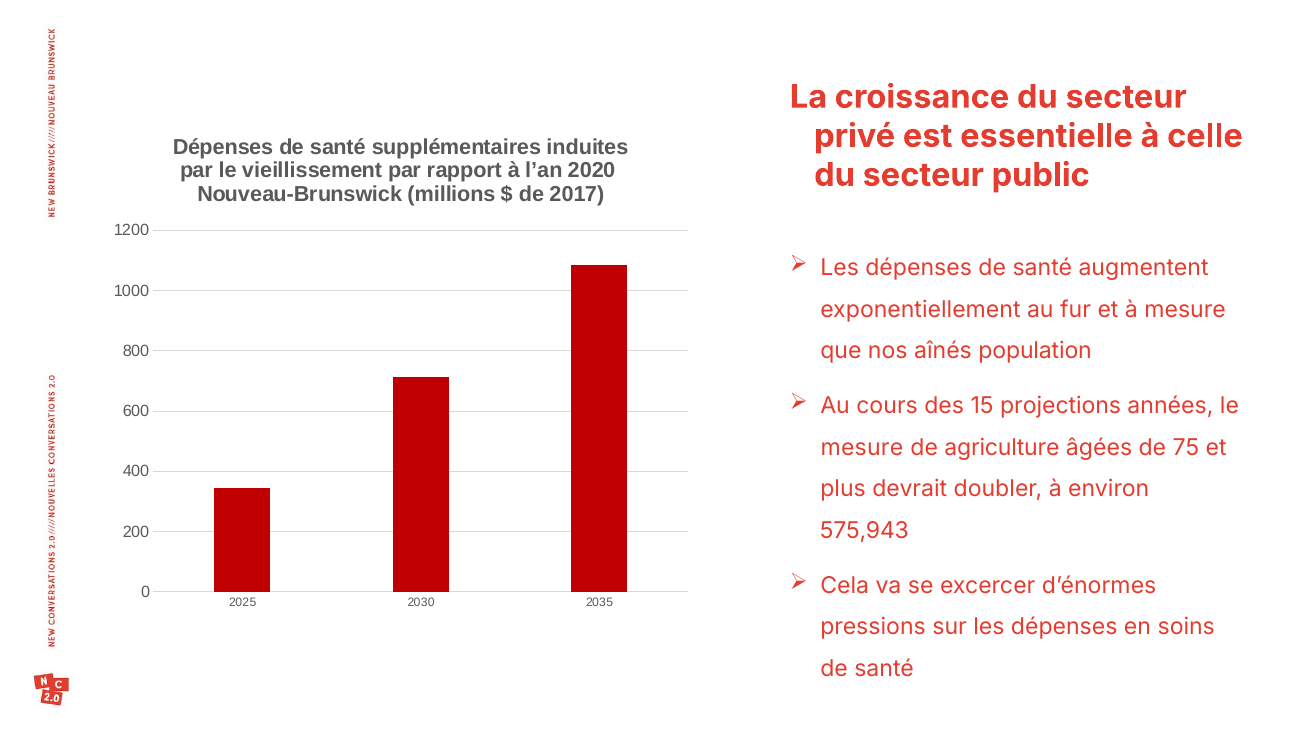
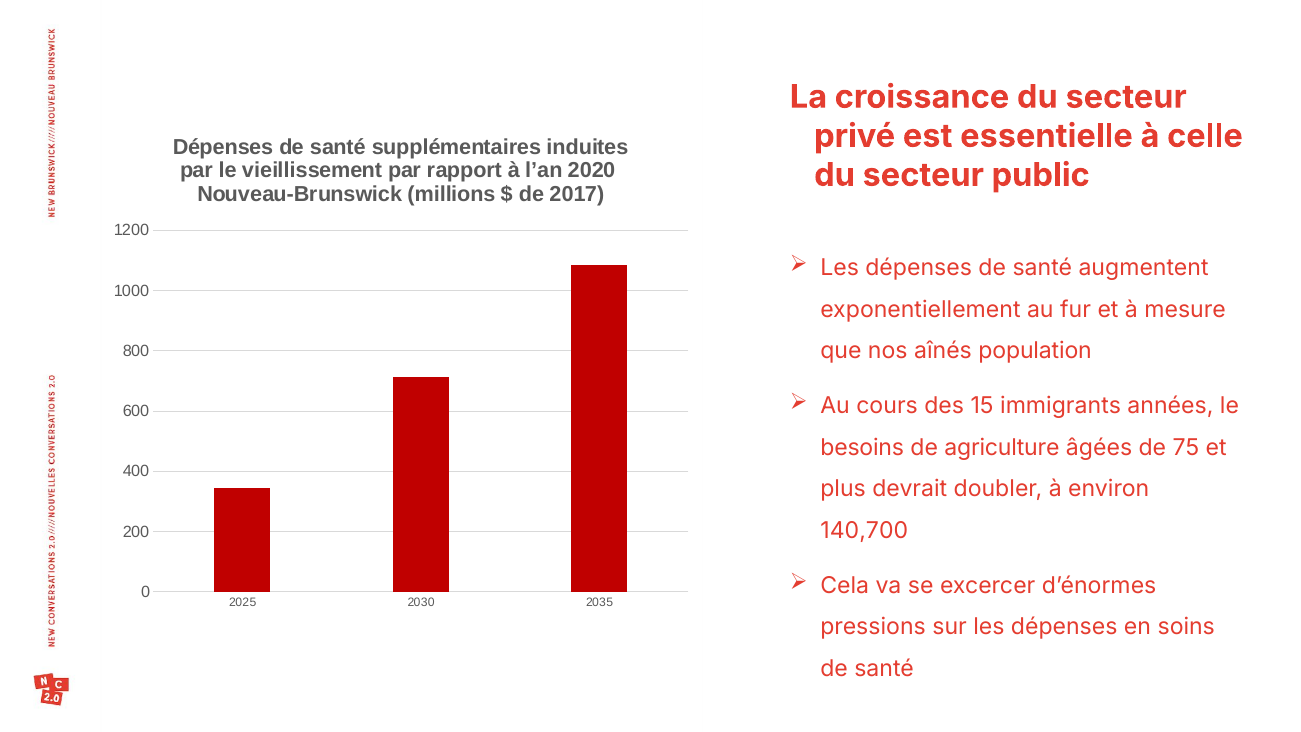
projections: projections -> immigrants
mesure at (862, 448): mesure -> besoins
575,943: 575,943 -> 140,700
